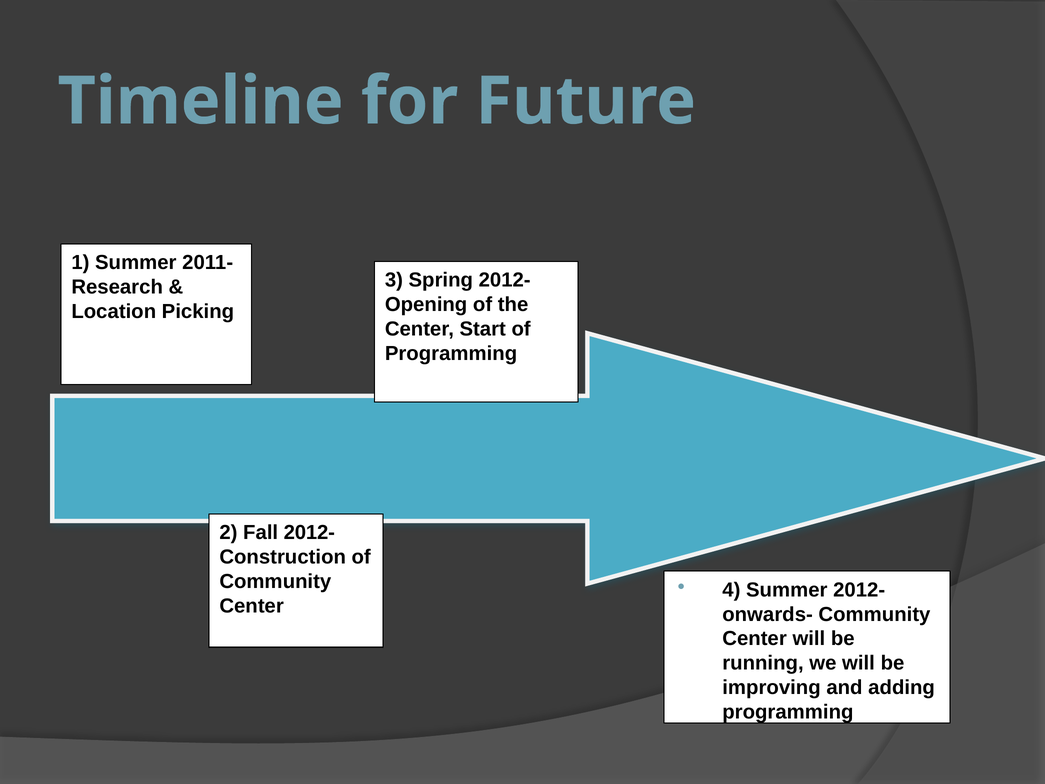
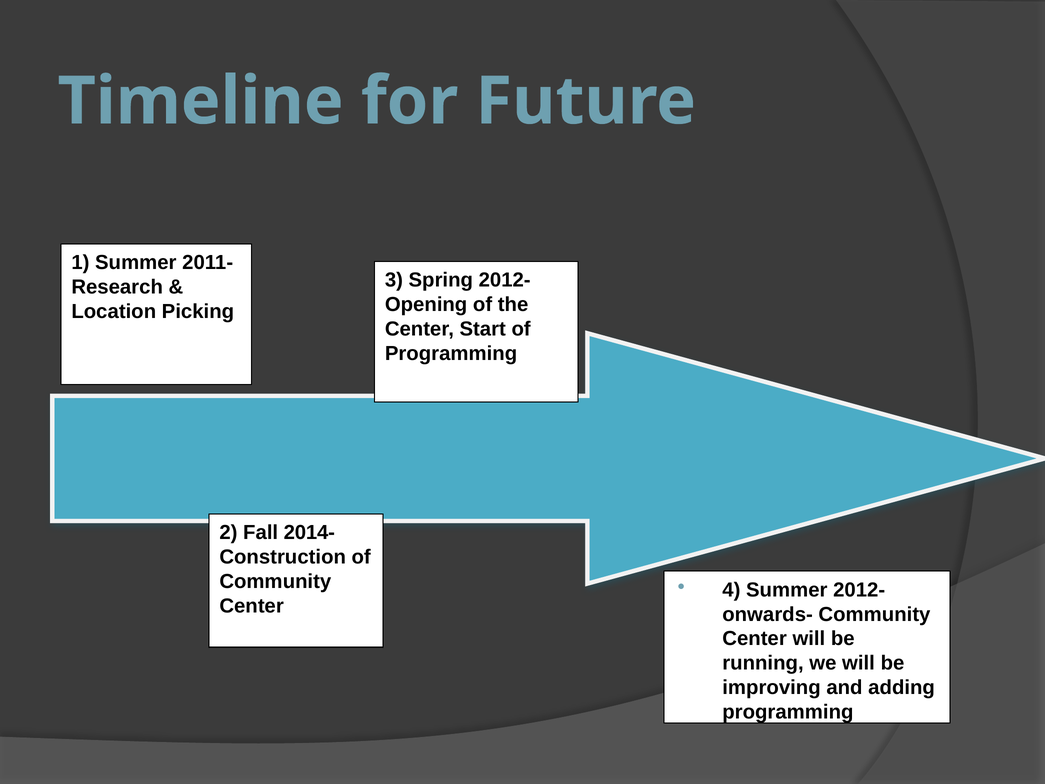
Fall 2012-: 2012- -> 2014-
